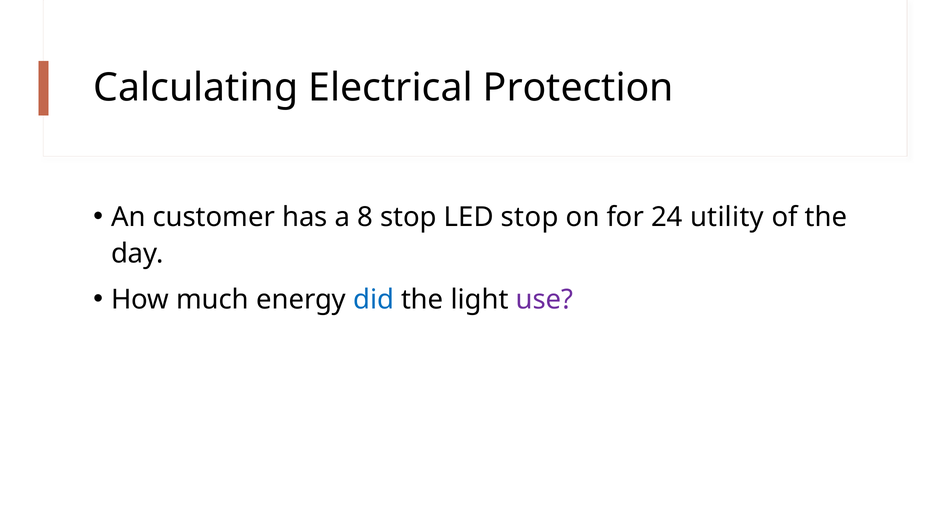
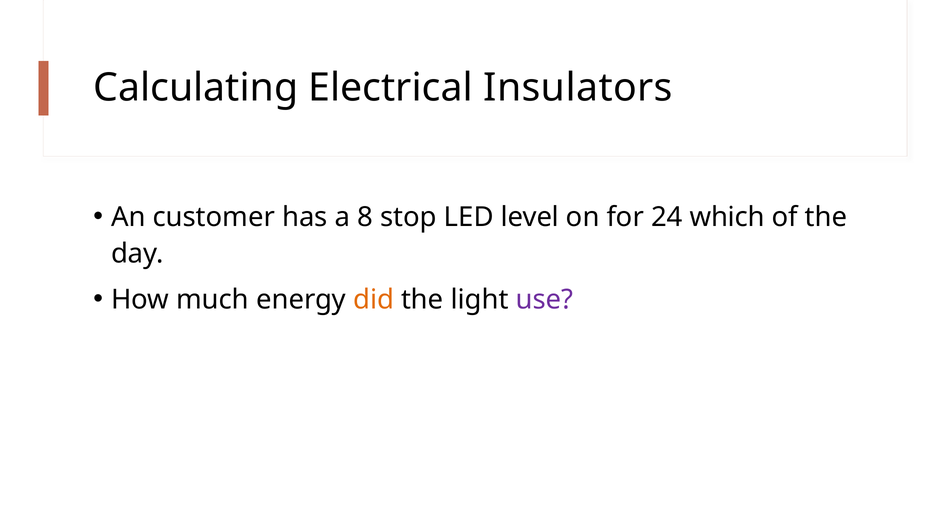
Protection: Protection -> Insulators
LED stop: stop -> level
utility: utility -> which
did colour: blue -> orange
